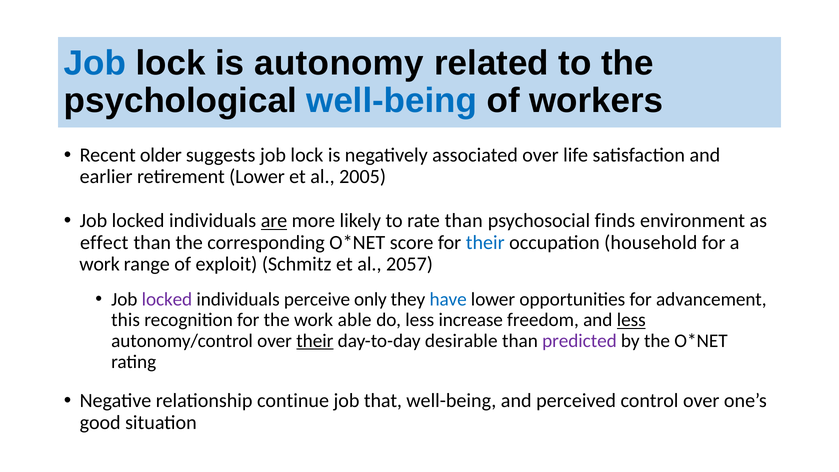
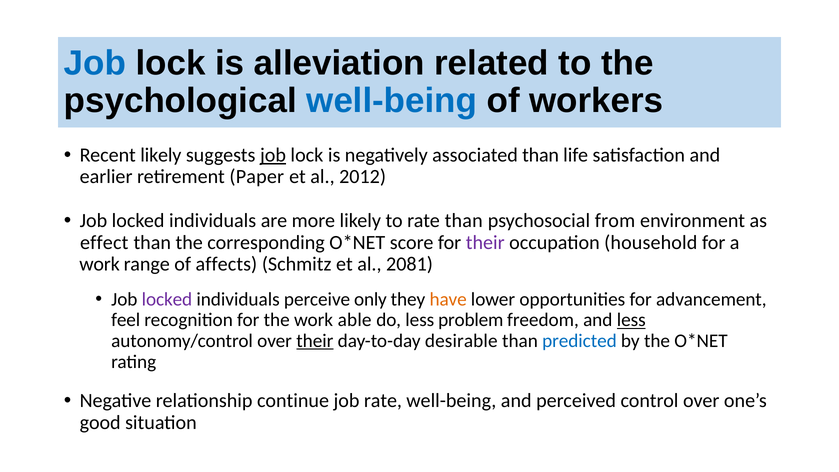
autonomy: autonomy -> alleviation
Recent older: older -> likely
job at (273, 155) underline: none -> present
associated over: over -> than
retirement Lower: Lower -> Paper
2005: 2005 -> 2012
are underline: present -> none
finds: finds -> from
their at (485, 242) colour: blue -> purple
exploit: exploit -> affects
2057: 2057 -> 2081
have colour: blue -> orange
this: this -> feel
increase: increase -> problem
predicted colour: purple -> blue
job that: that -> rate
